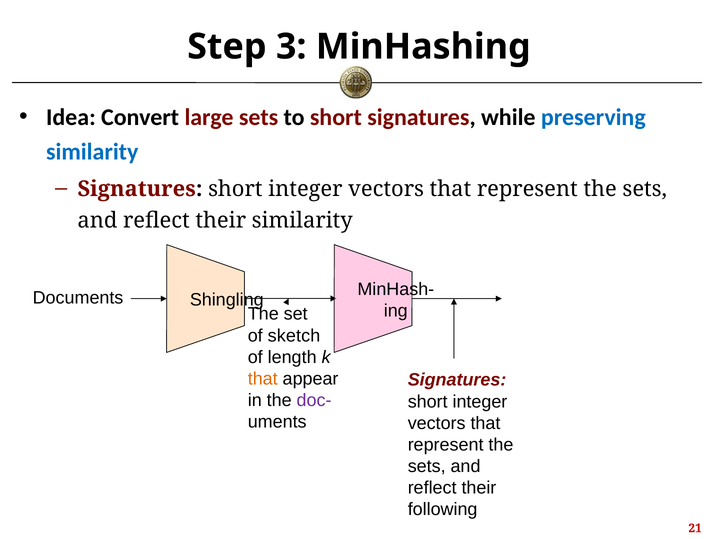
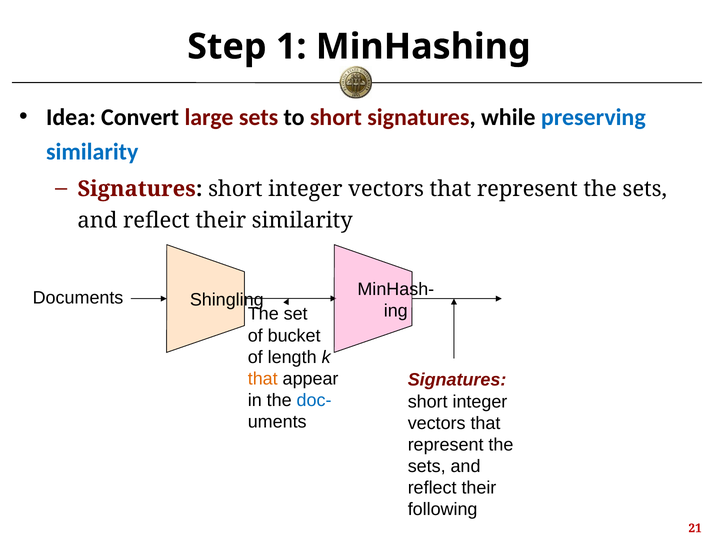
3: 3 -> 1
sketch: sketch -> bucket
doc- colour: purple -> blue
